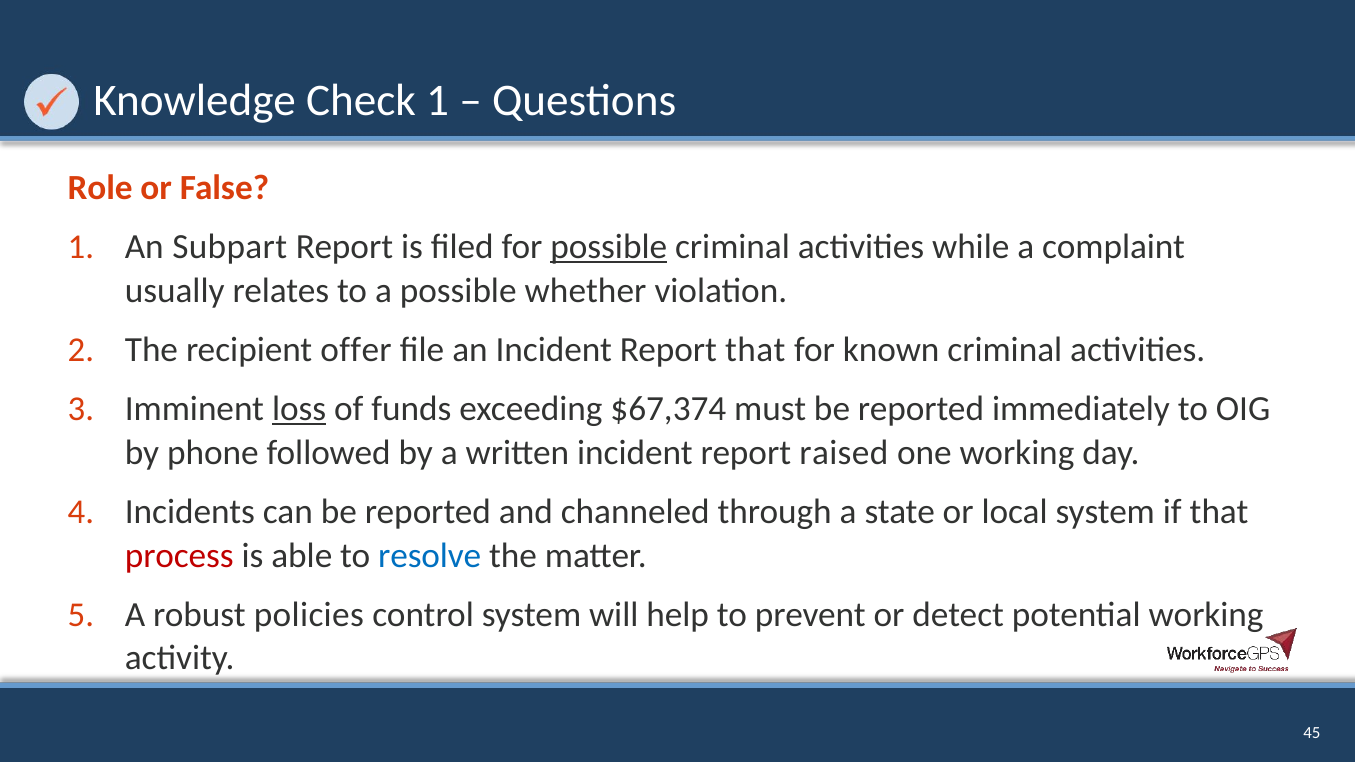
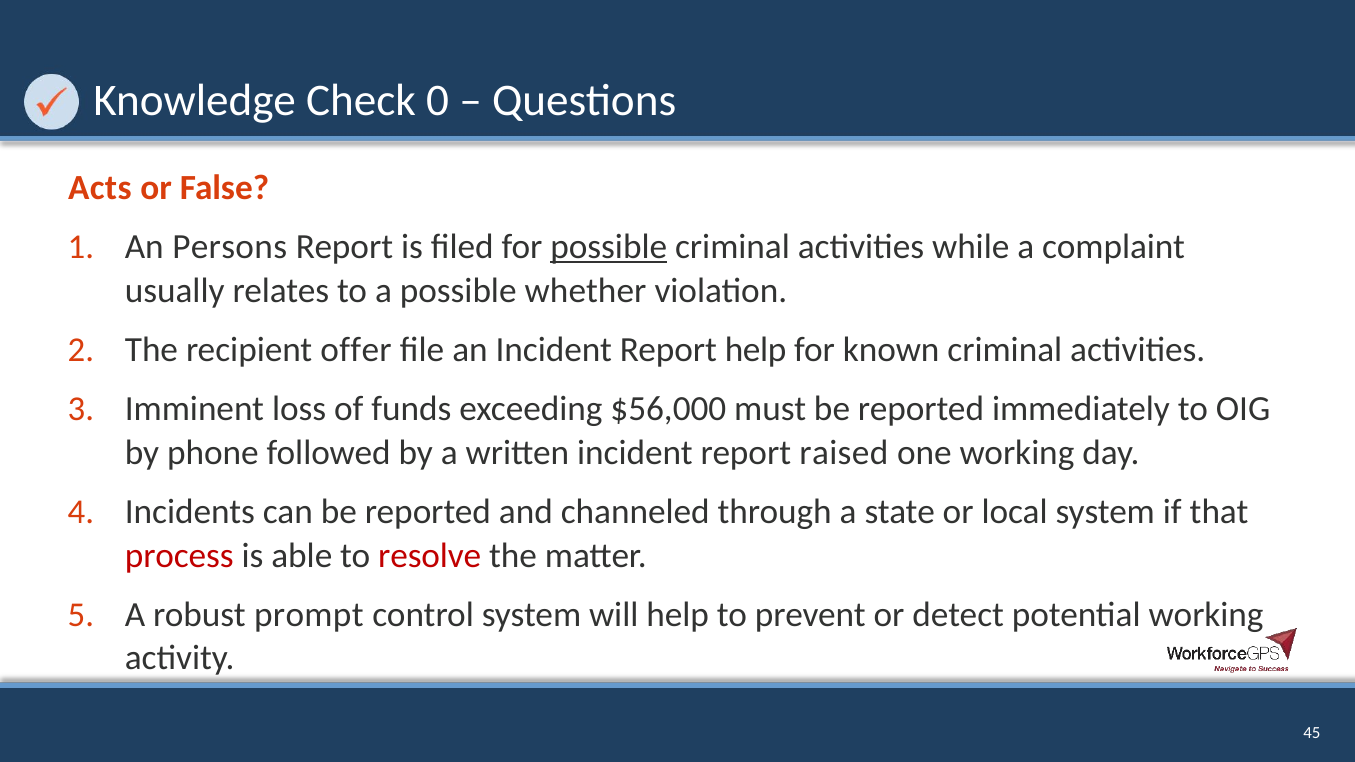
Check 1: 1 -> 0
Role: Role -> Acts
Subpart: Subpart -> Persons
Report that: that -> help
loss underline: present -> none
$67,374: $67,374 -> $56,000
resolve colour: blue -> red
policies: policies -> prompt
